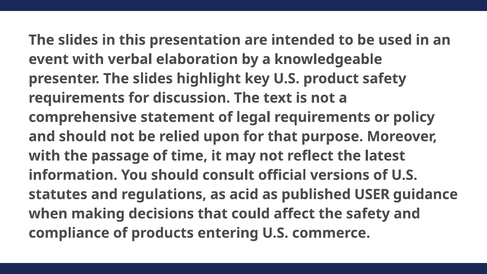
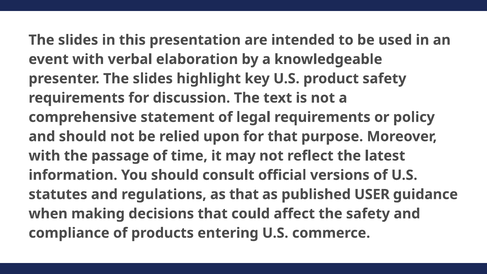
as acid: acid -> that
